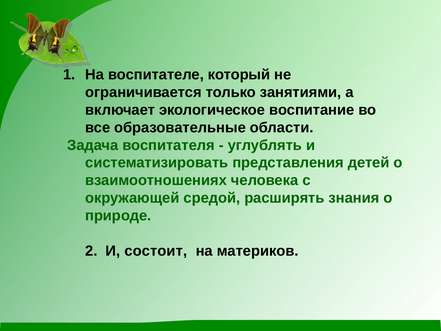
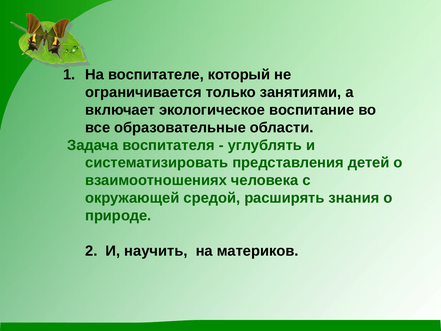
состоит: состоит -> научить
